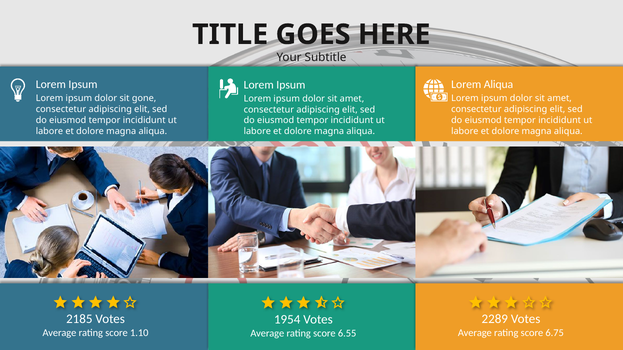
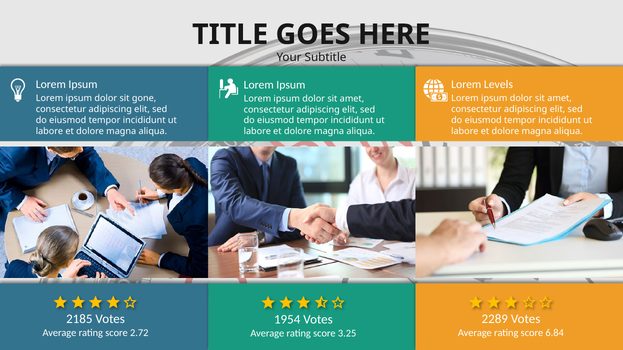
Lorem Aliqua: Aliqua -> Levels
1.10: 1.10 -> 2.72
6.75: 6.75 -> 6.84
6.55: 6.55 -> 3.25
